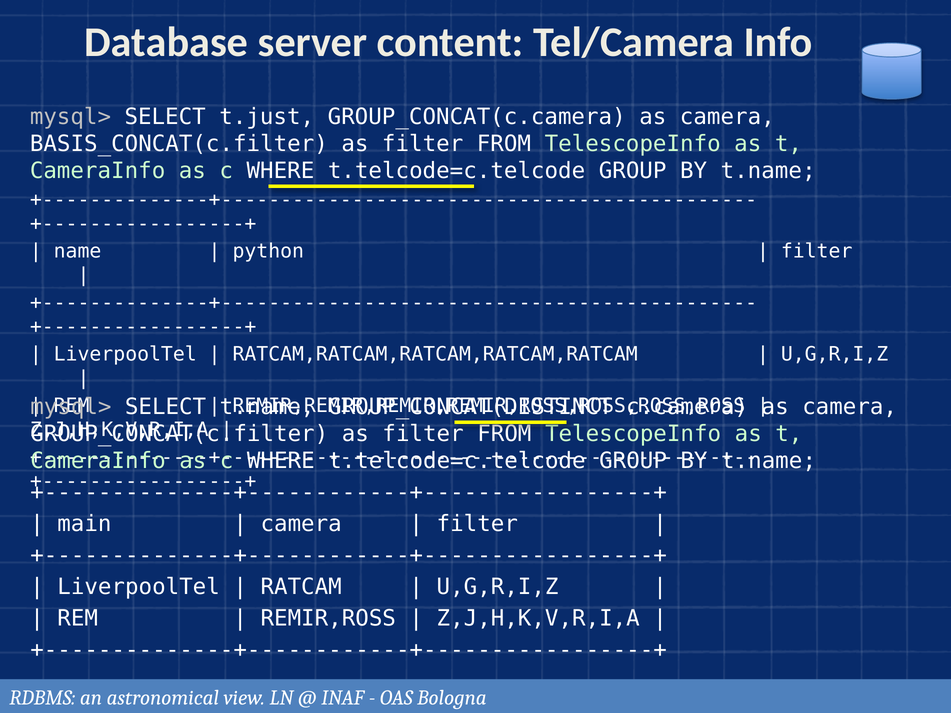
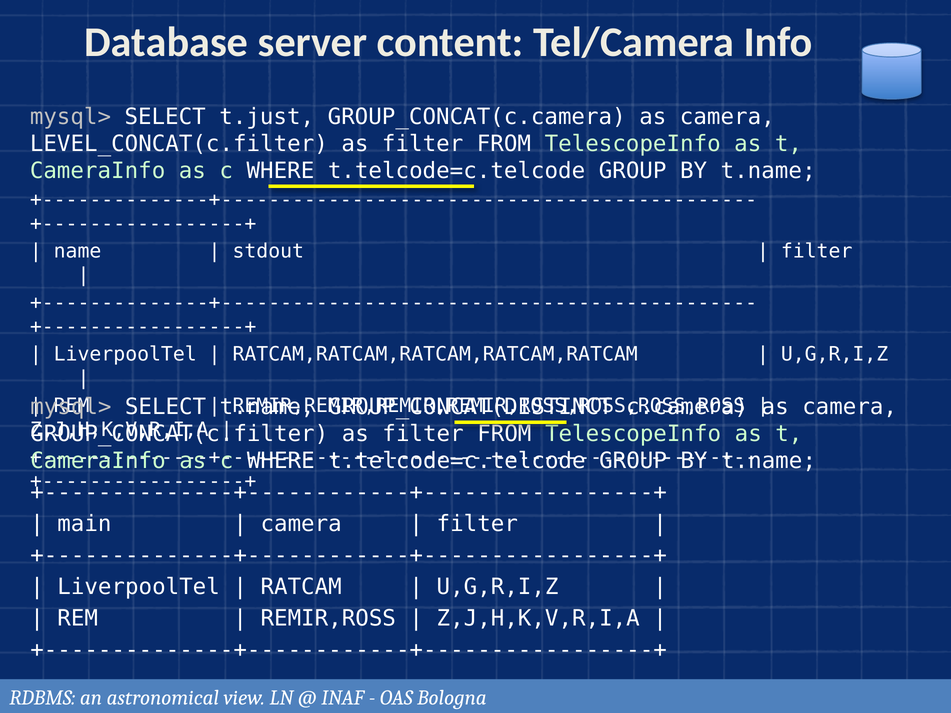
BASIS_CONCAT(c.filter: BASIS_CONCAT(c.filter -> LEVEL_CONCAT(c.filter
python: python -> stdout
